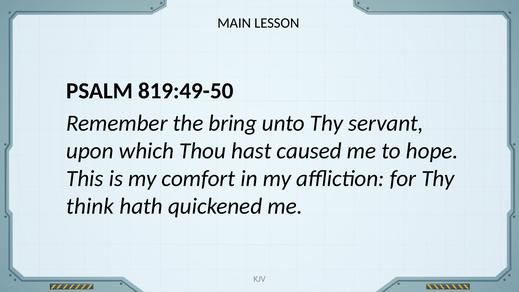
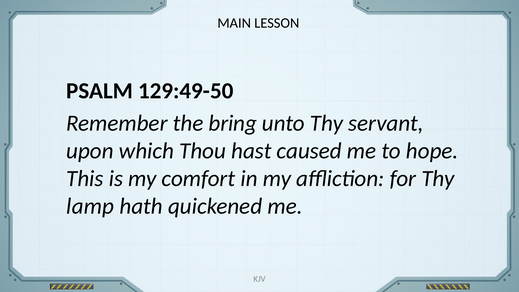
819:49-50: 819:49-50 -> 129:49-50
think: think -> lamp
